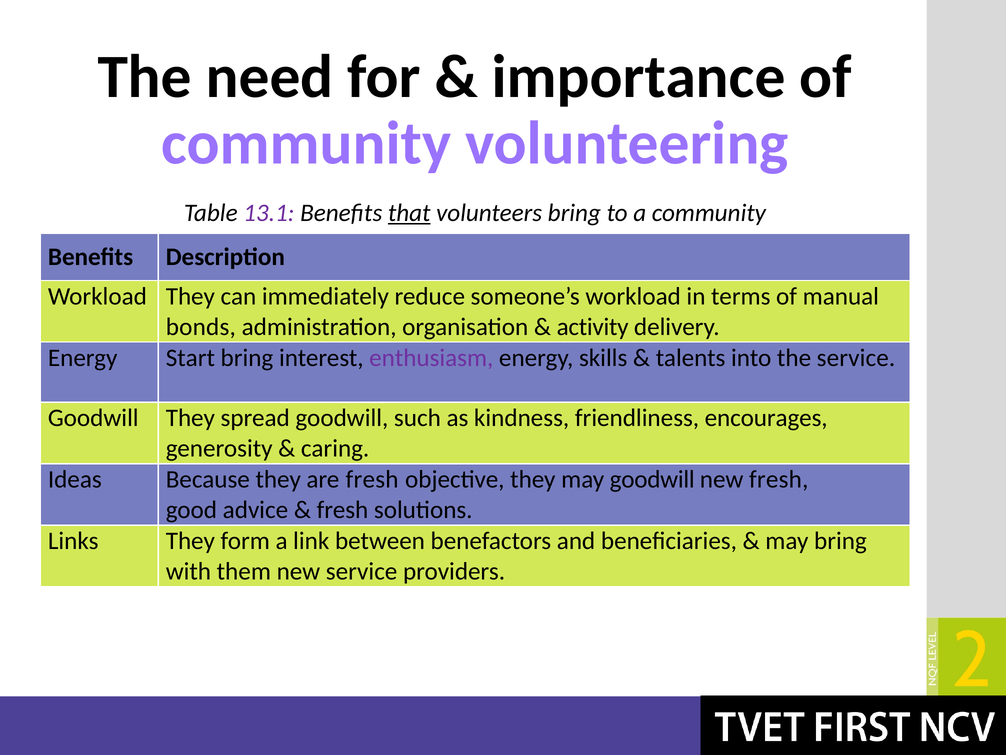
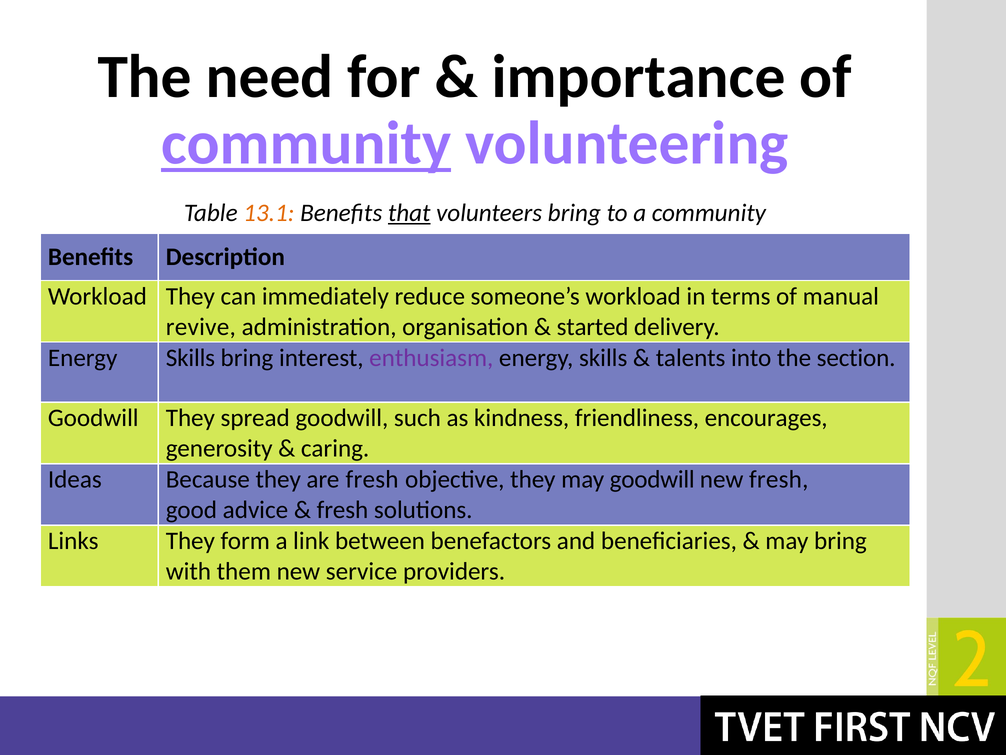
community at (306, 143) underline: none -> present
13.1 colour: purple -> orange
bonds: bonds -> revive
activity: activity -> started
Start at (190, 358): Start -> Skills
the service: service -> section
